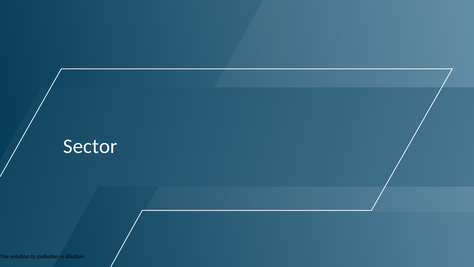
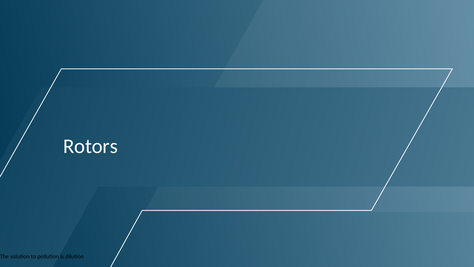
Sector: Sector -> Rotors
